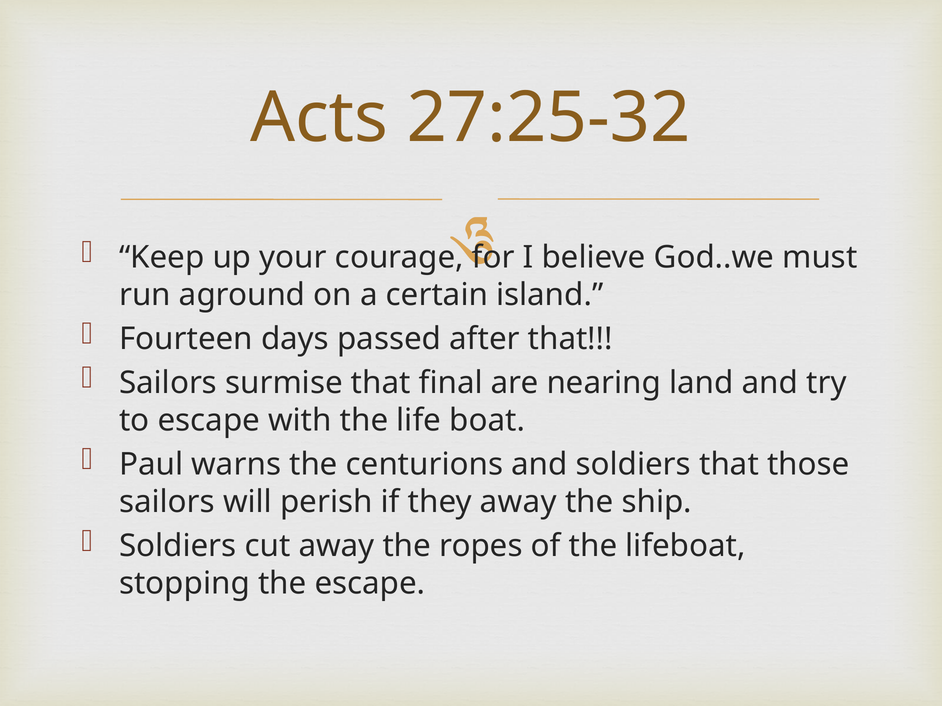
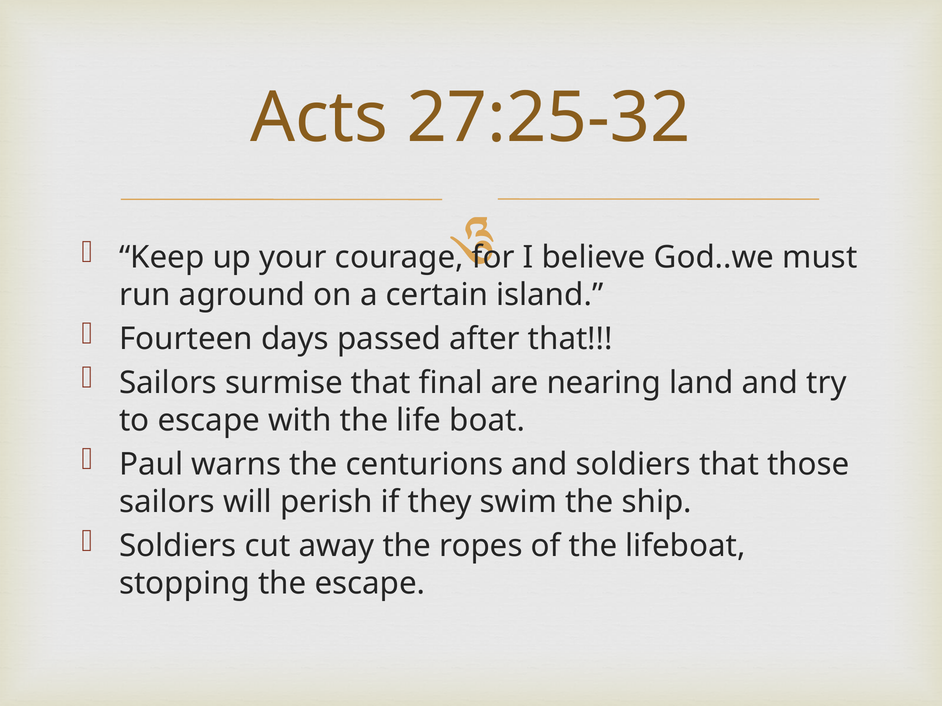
they away: away -> swim
